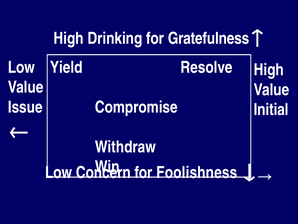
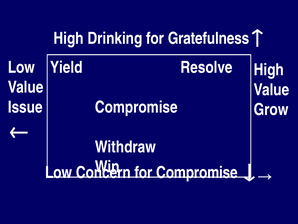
Initial: Initial -> Grow
for Foolishness: Foolishness -> Compromise
